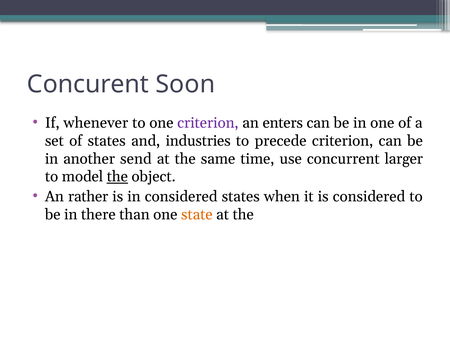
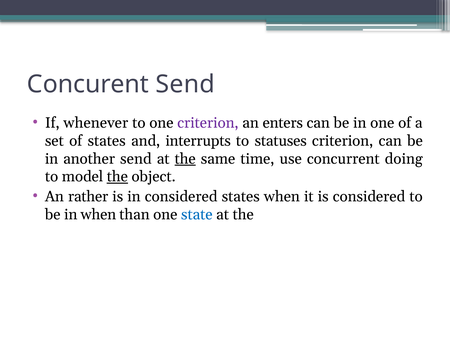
Concurent Soon: Soon -> Send
industries: industries -> interrupts
precede: precede -> statuses
the at (185, 159) underline: none -> present
larger: larger -> doing
in there: there -> when
state colour: orange -> blue
